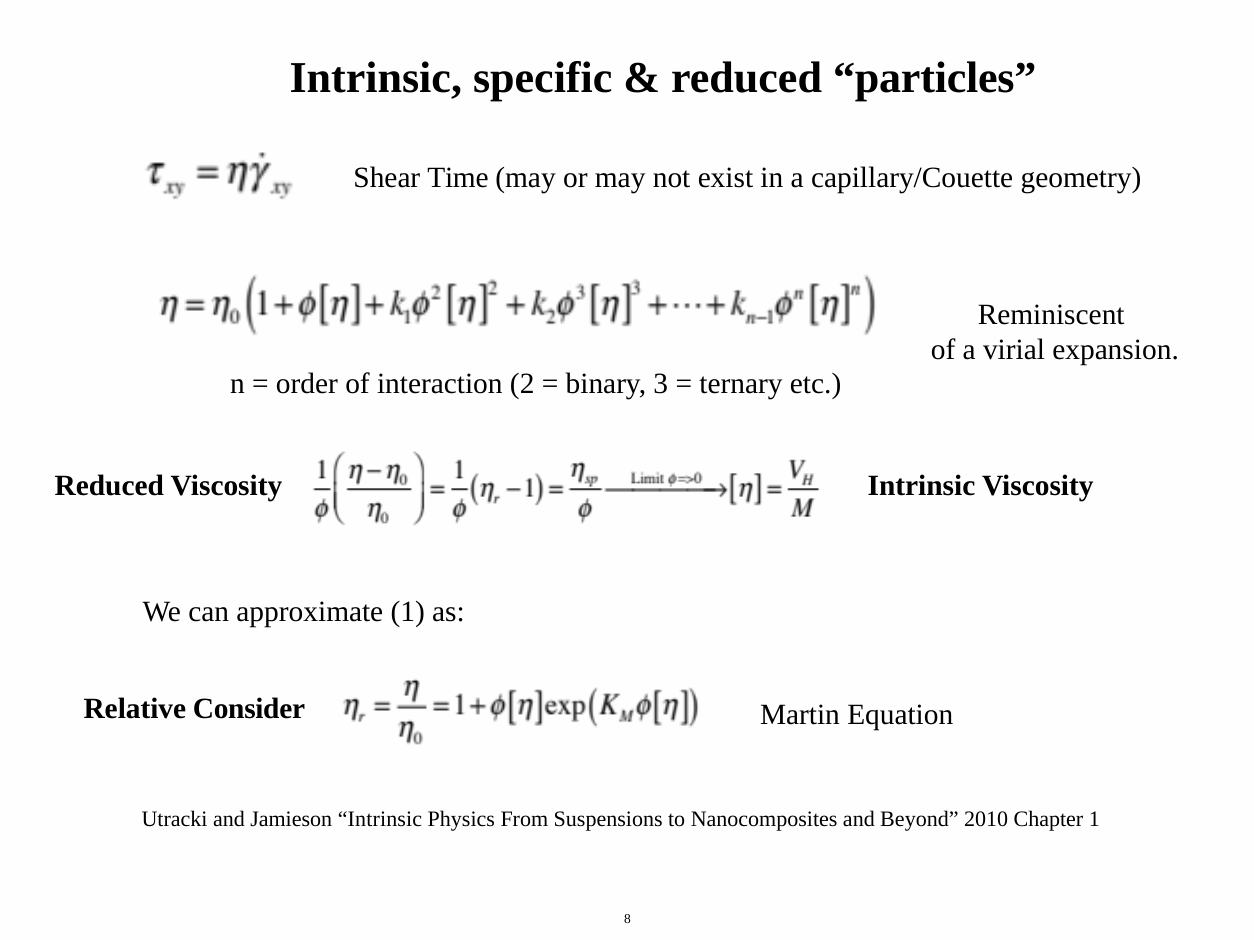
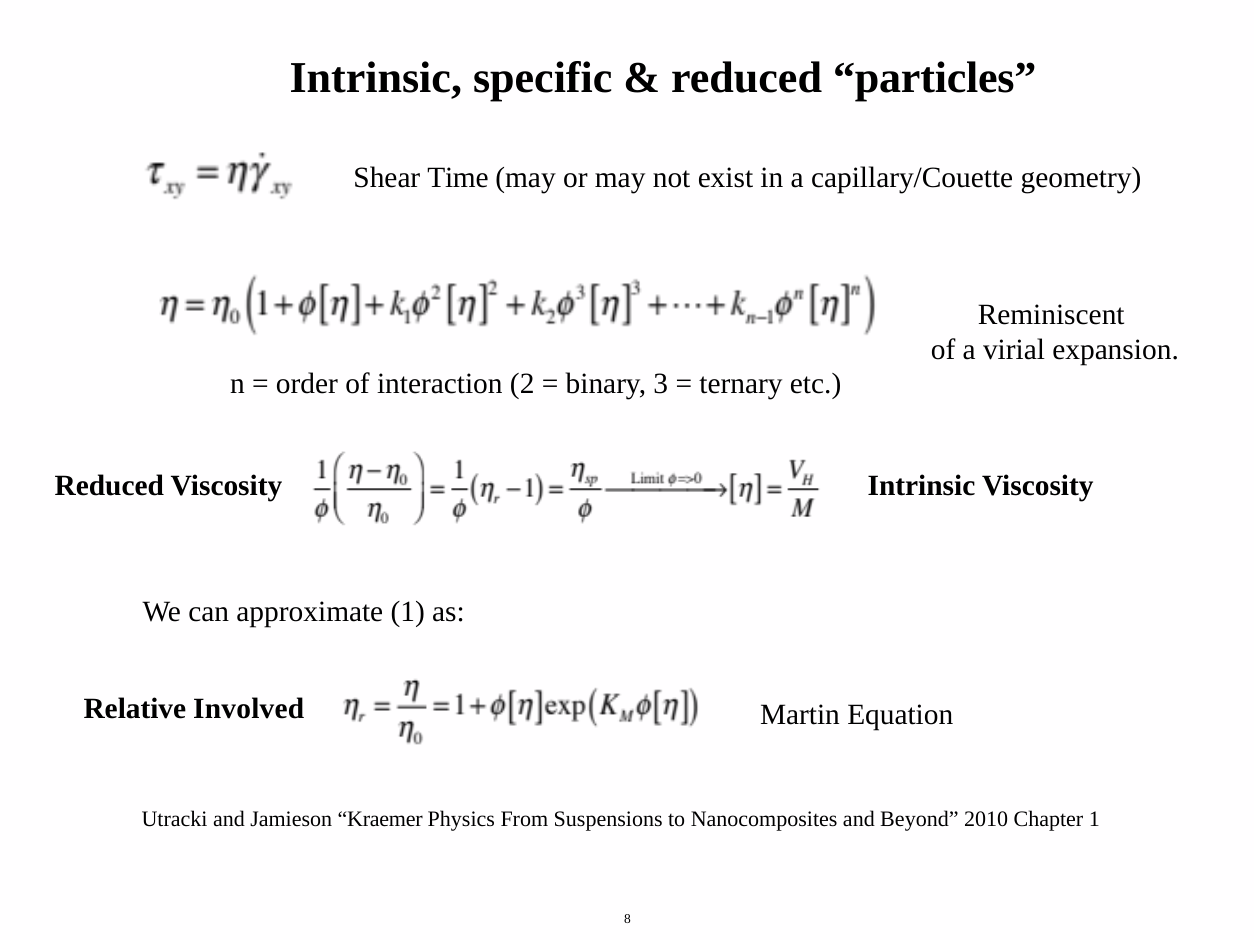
Consider: Consider -> Involved
Jamieson Intrinsic: Intrinsic -> Kraemer
